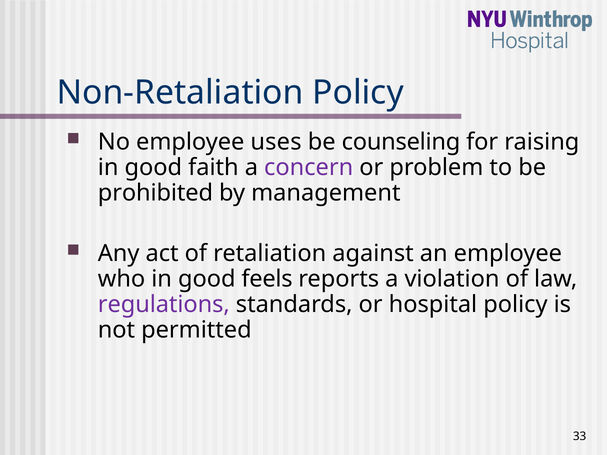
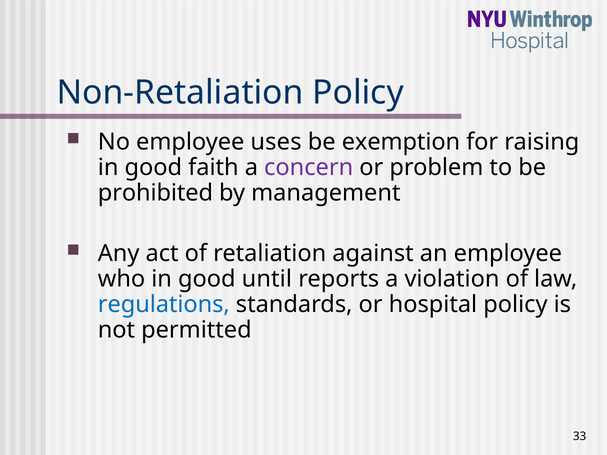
counseling: counseling -> exemption
feels: feels -> until
regulations colour: purple -> blue
